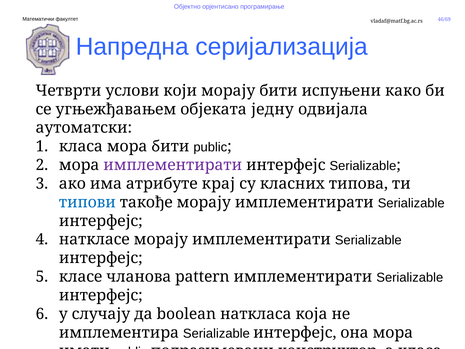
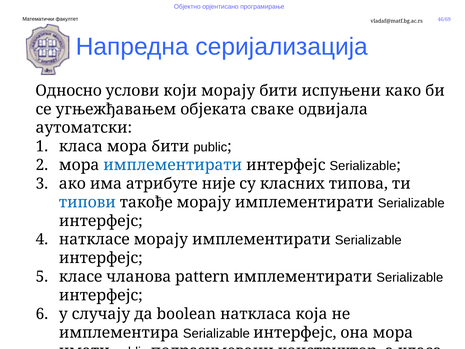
Четврти: Четврти -> Односно
једну: једну -> сваке
имплементирати at (173, 165) colour: purple -> blue
крај: крај -> није
